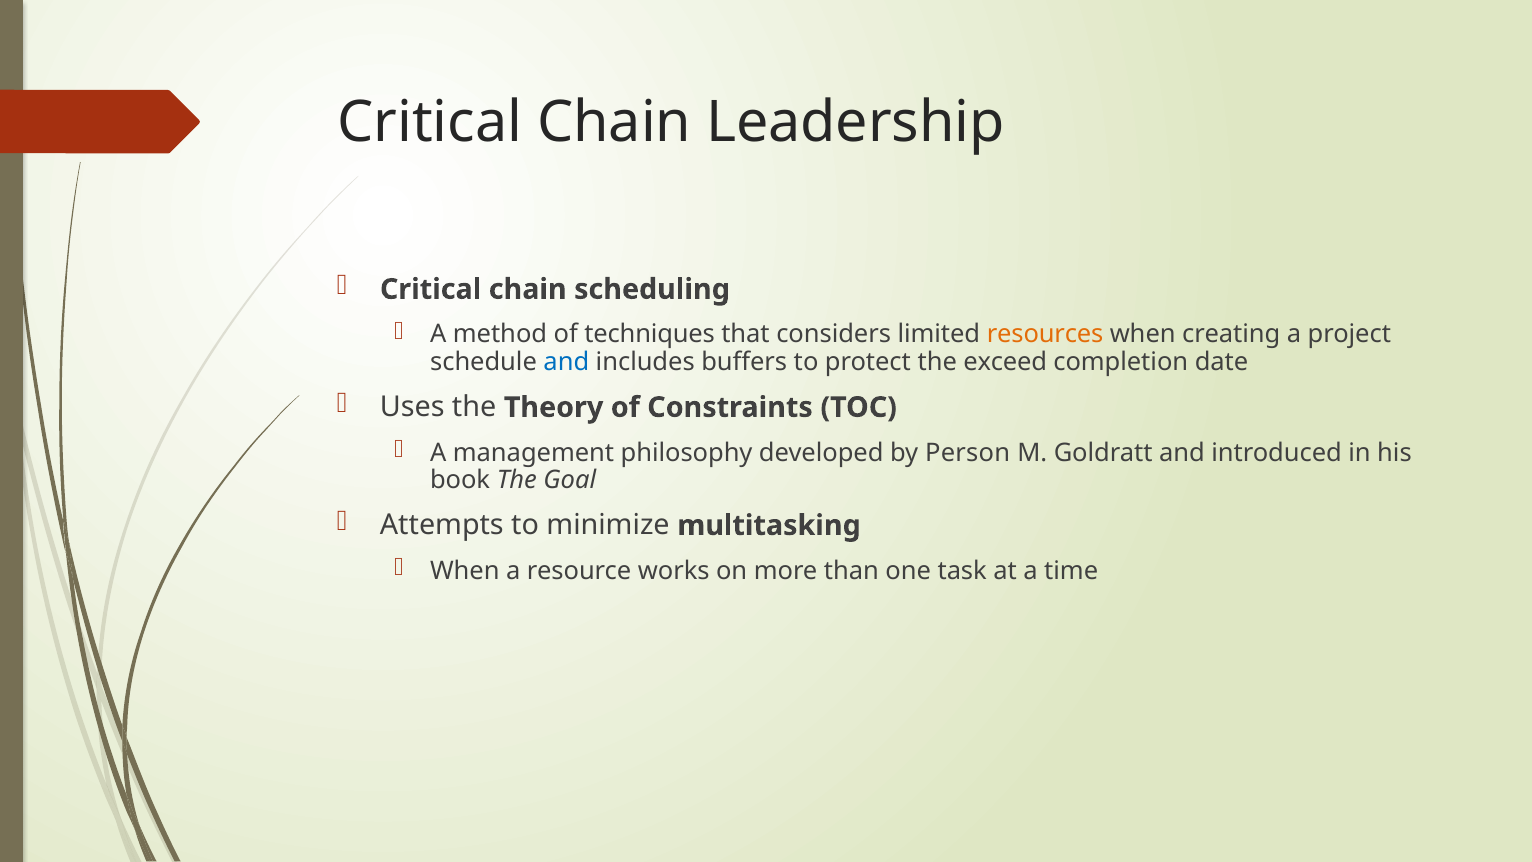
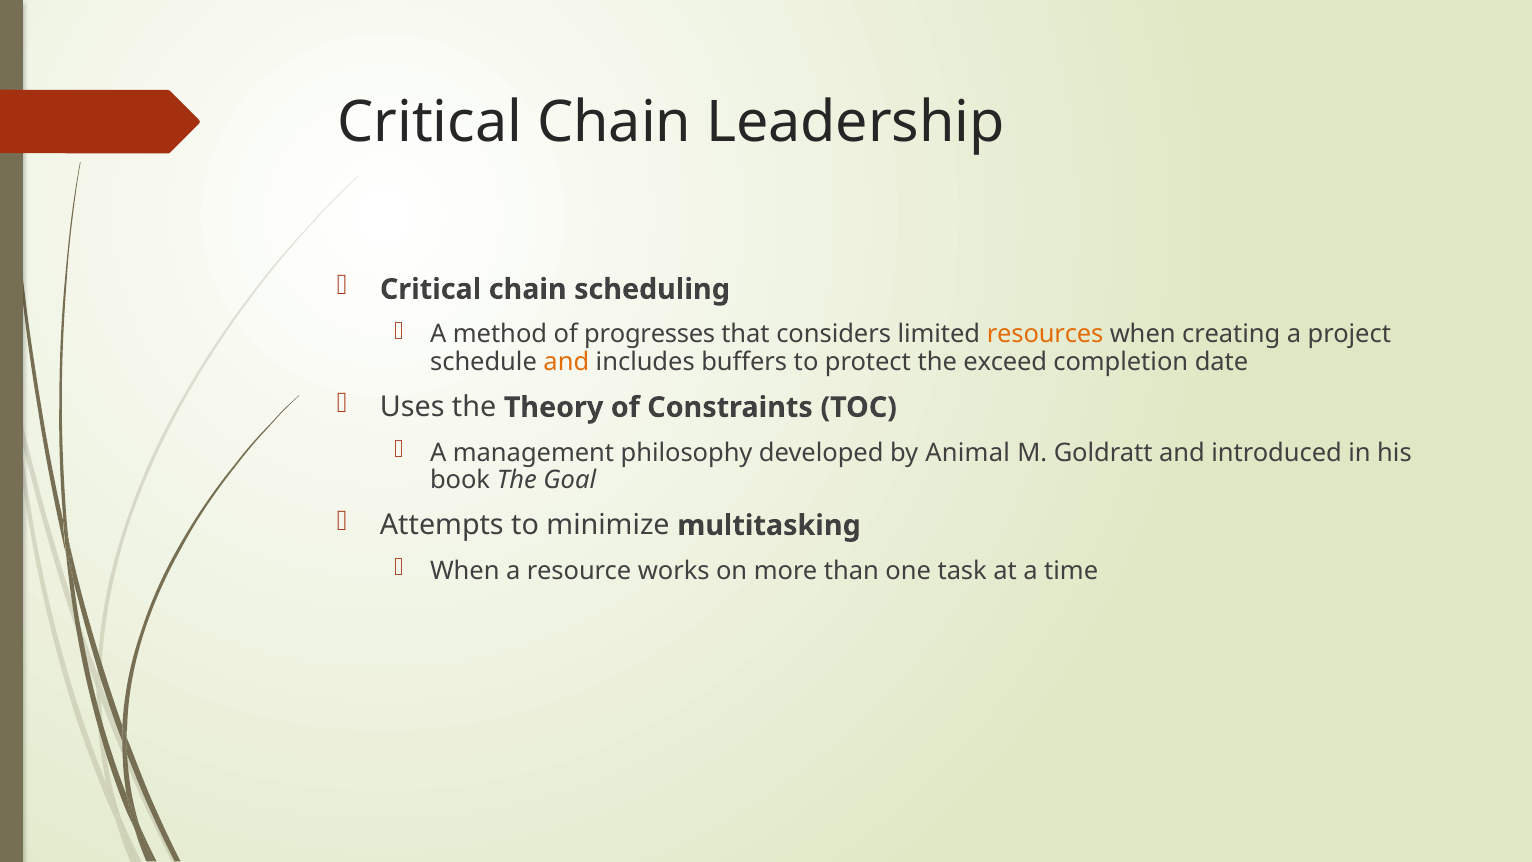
techniques: techniques -> progresses
and at (566, 362) colour: blue -> orange
Person: Person -> Animal
